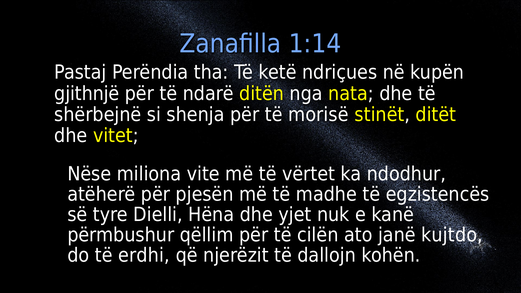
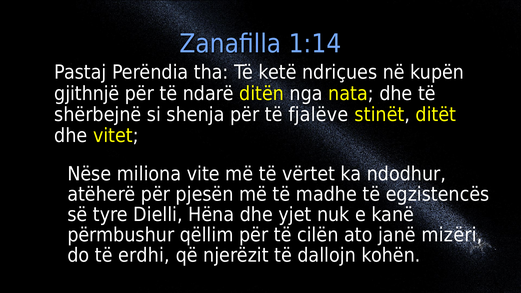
morisë: morisë -> fjalëve
kujtdo: kujtdo -> mizëri
